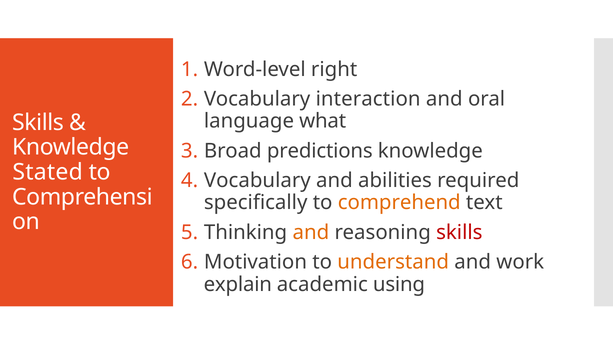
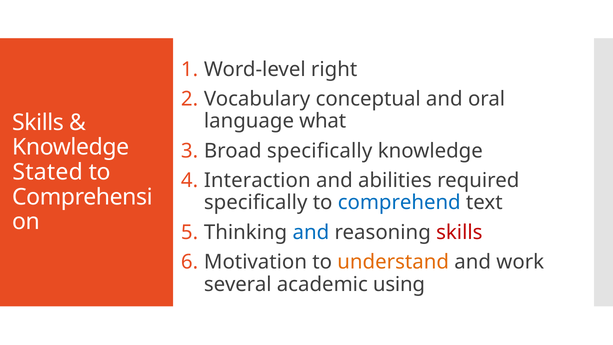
interaction: interaction -> conceptual
Broad predictions: predictions -> specifically
Vocabulary at (257, 181): Vocabulary -> Interaction
comprehend colour: orange -> blue
and at (311, 232) colour: orange -> blue
explain: explain -> several
